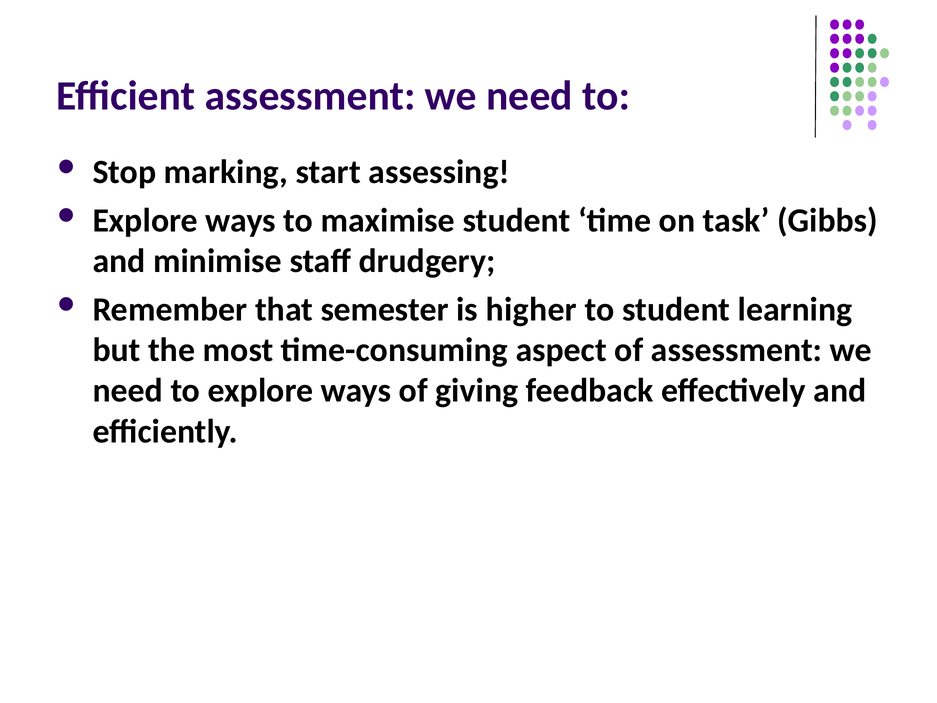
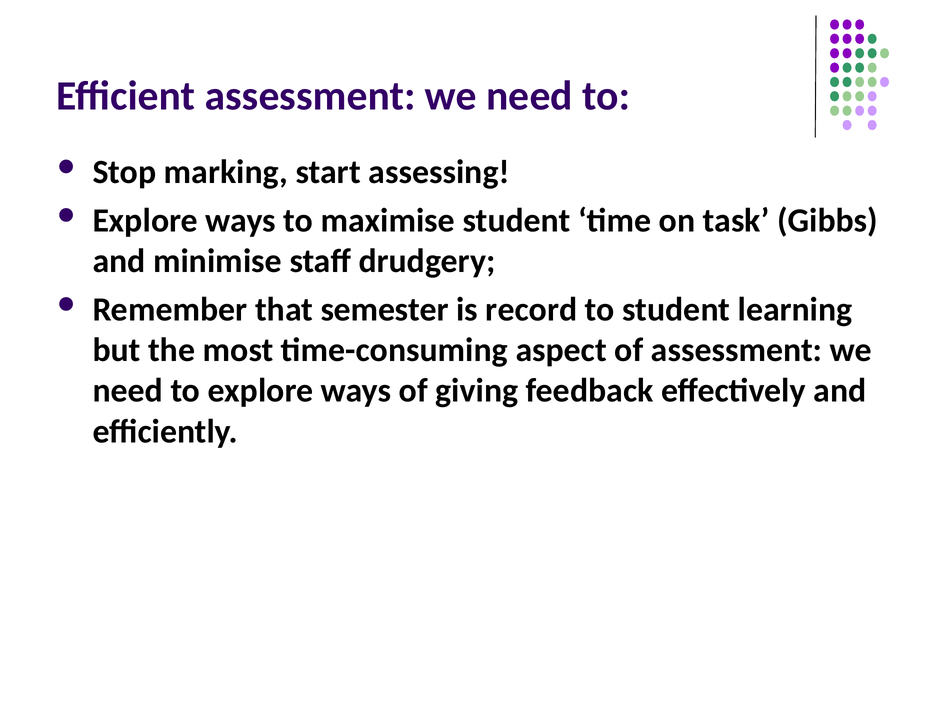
higher: higher -> record
